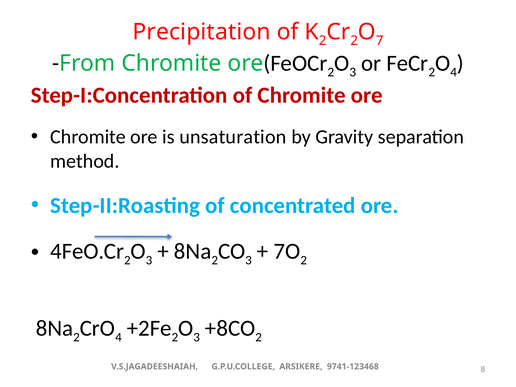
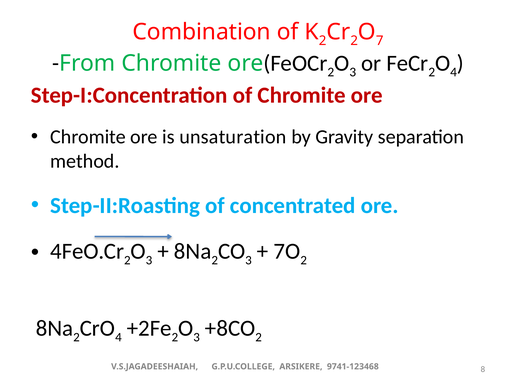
Precipitation: Precipitation -> Combination
